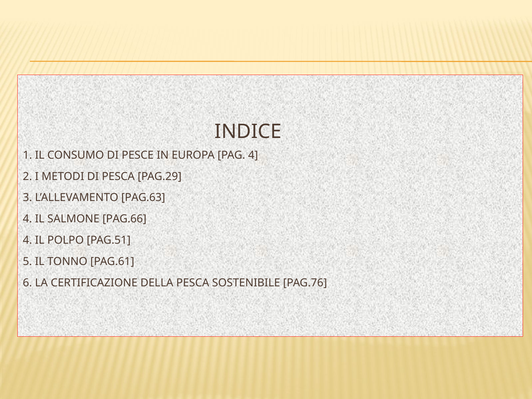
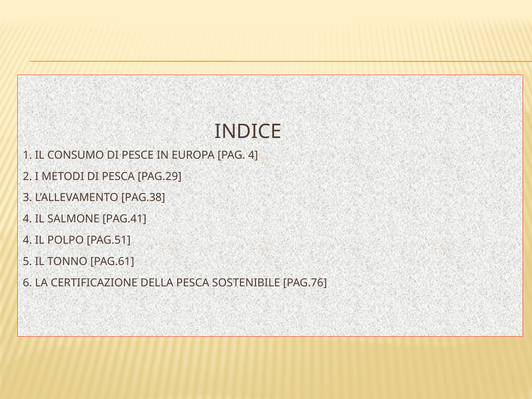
PAG.63: PAG.63 -> PAG.38
PAG.66: PAG.66 -> PAG.41
